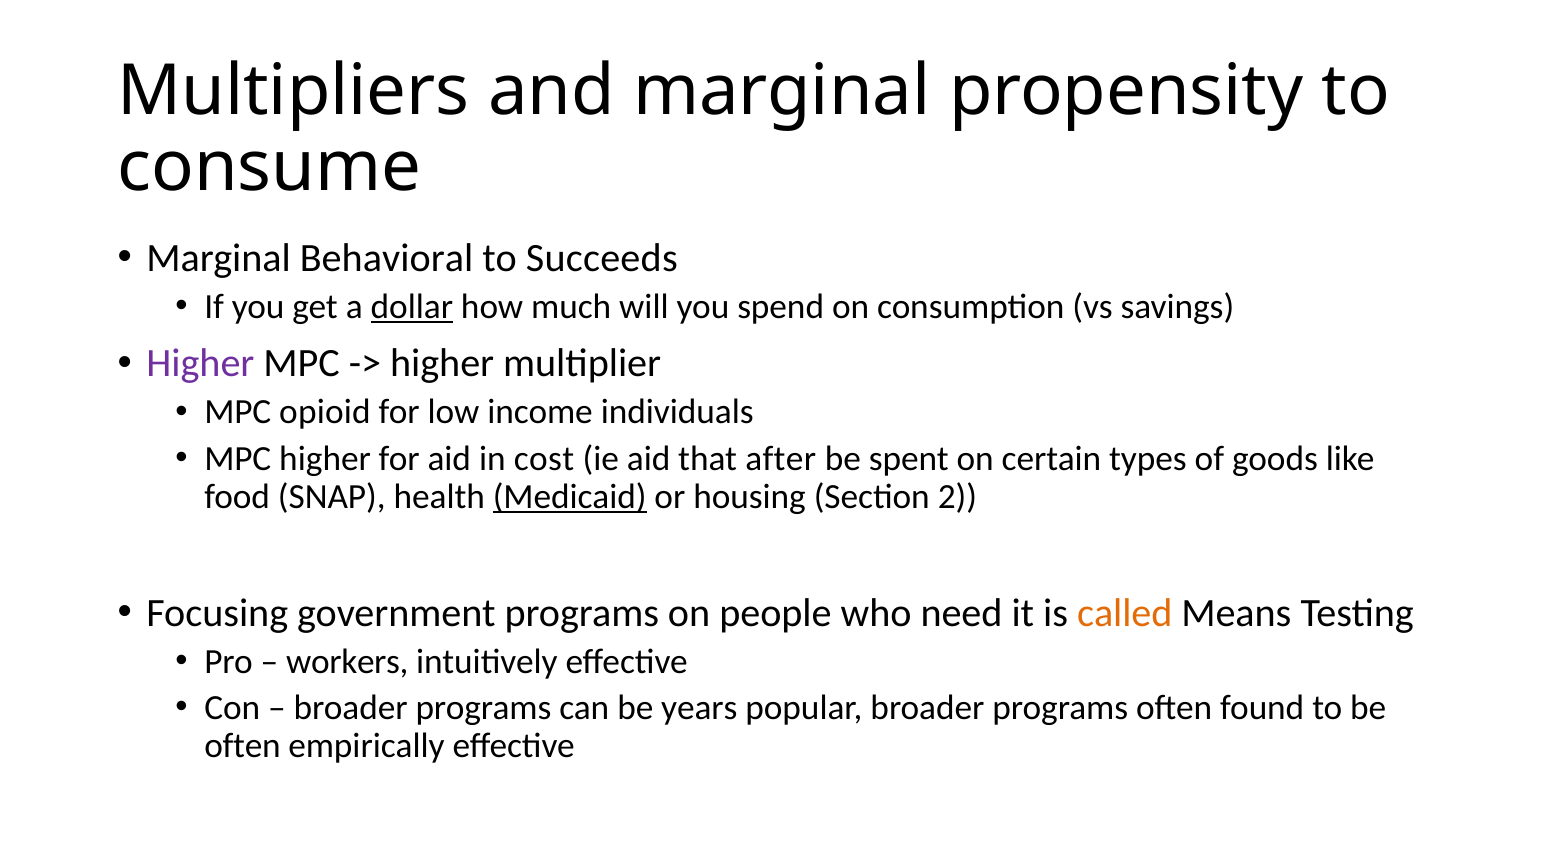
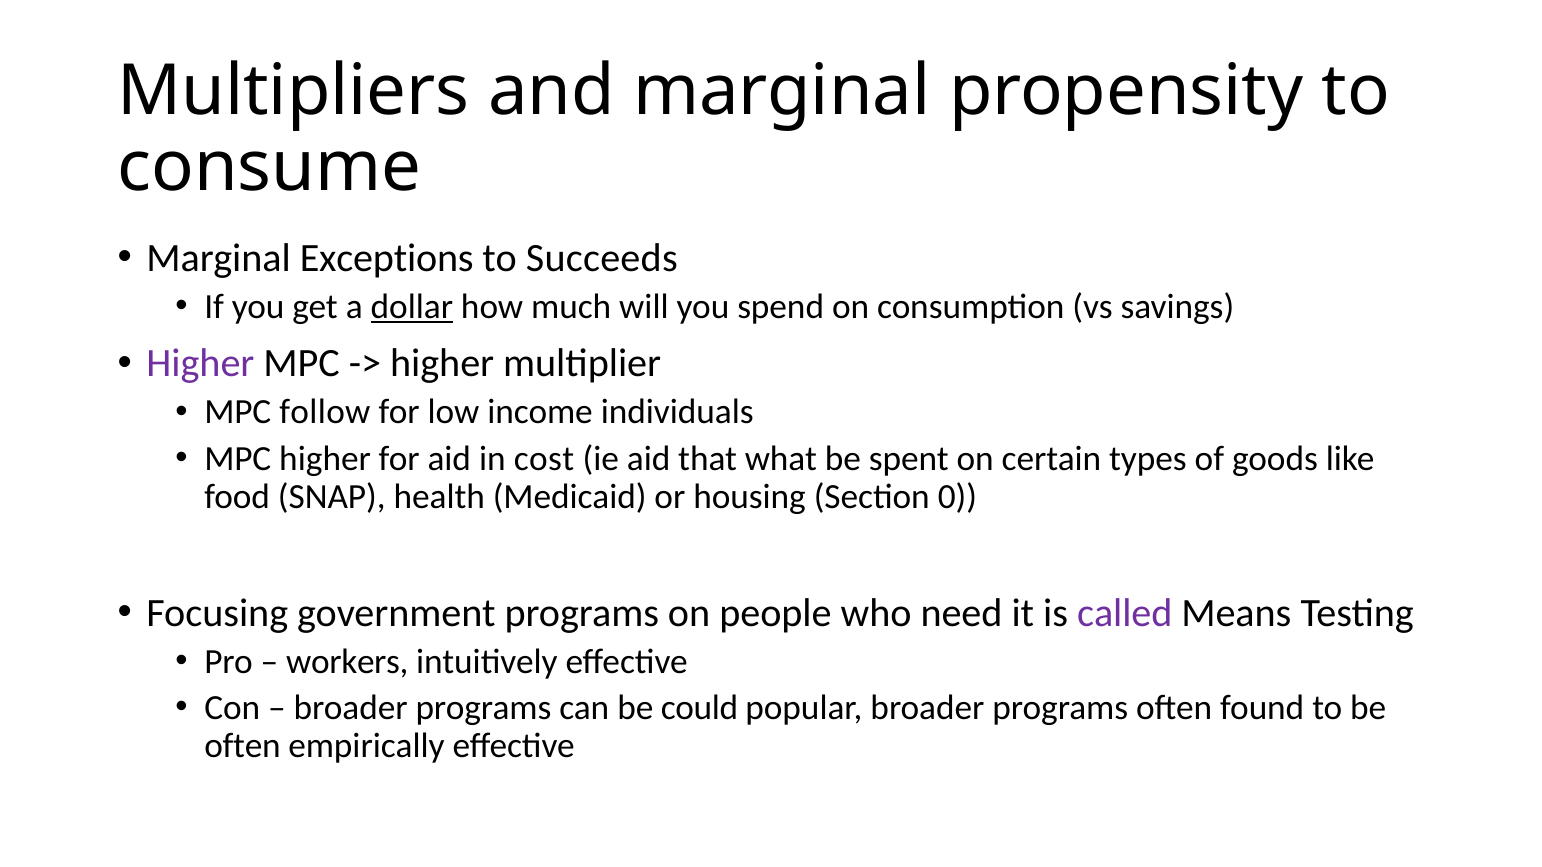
Behavioral: Behavioral -> Exceptions
opioid: opioid -> follow
after: after -> what
Medicaid underline: present -> none
2: 2 -> 0
called colour: orange -> purple
years: years -> could
